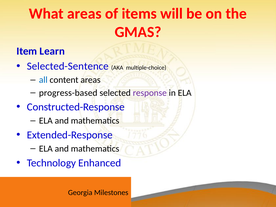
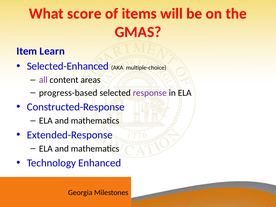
What areas: areas -> score
Selected-Sentence: Selected-Sentence -> Selected-Enhanced
all colour: blue -> purple
